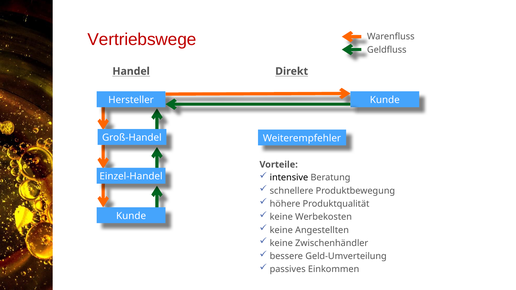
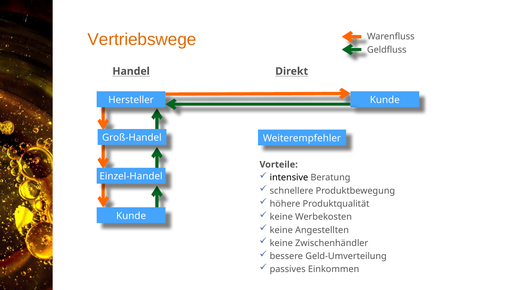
Vertriebswege colour: red -> orange
